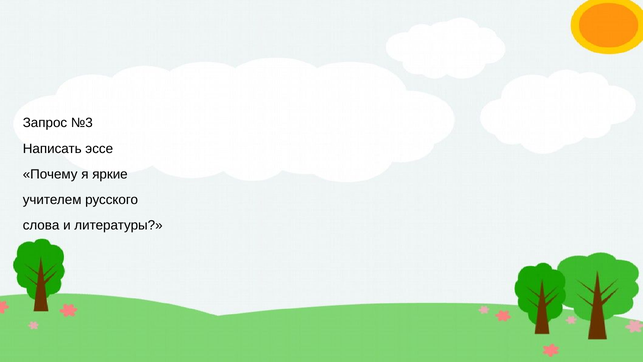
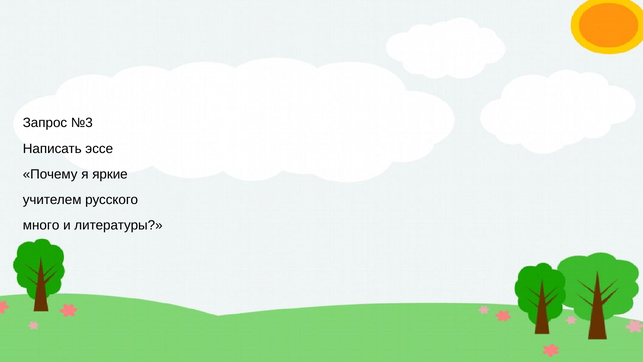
слова: слова -> много
